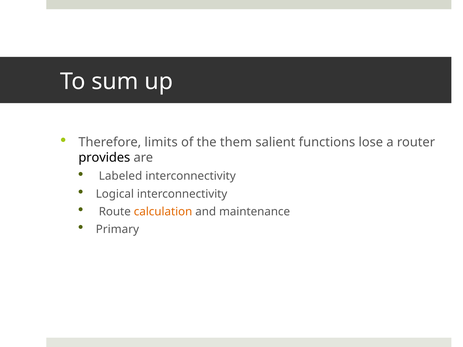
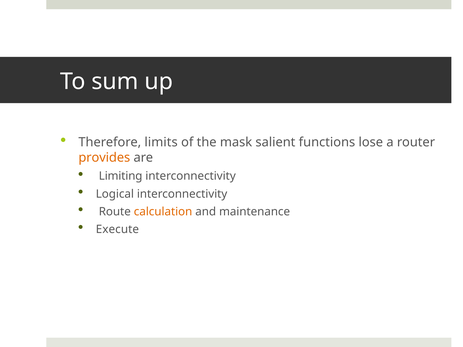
them: them -> mask
provides colour: black -> orange
Labeled: Labeled -> Limiting
Primary: Primary -> Execute
